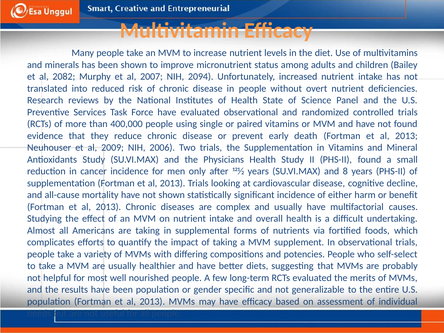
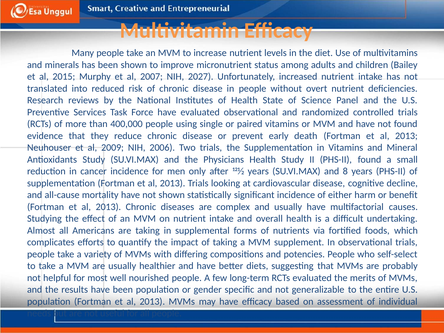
2082: 2082 -> 2015
2094: 2094 -> 2027
